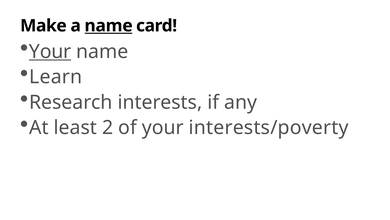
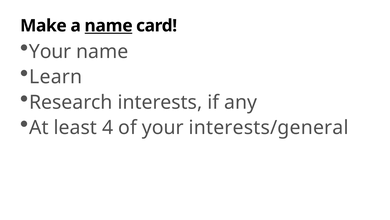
Your at (50, 51) underline: present -> none
2: 2 -> 4
interests/poverty: interests/poverty -> interests/general
